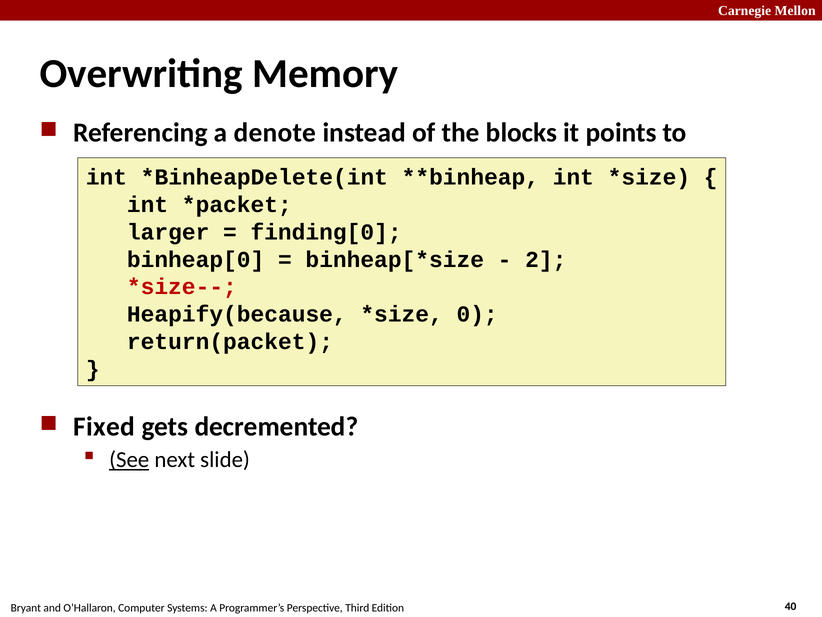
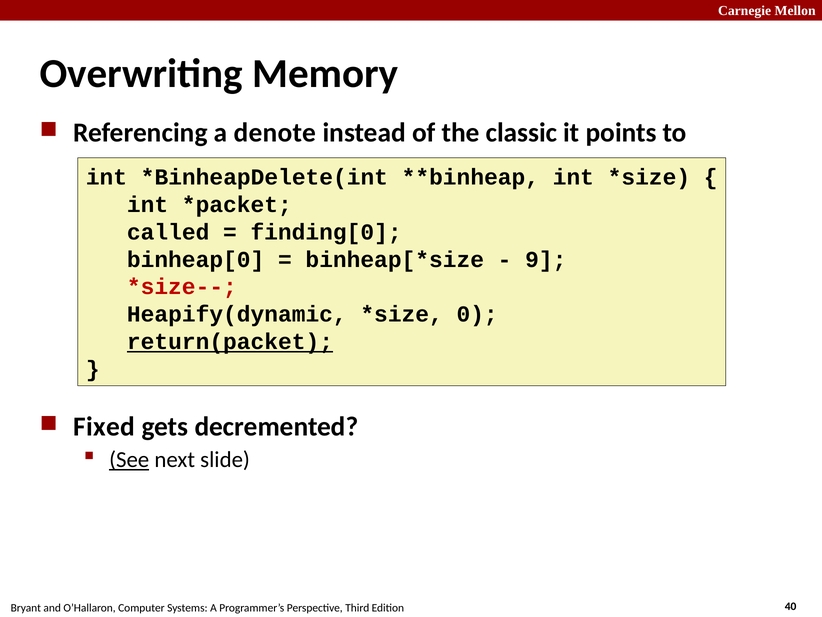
blocks: blocks -> classic
larger: larger -> called
2: 2 -> 9
Heapify(because: Heapify(because -> Heapify(dynamic
return(packet underline: none -> present
